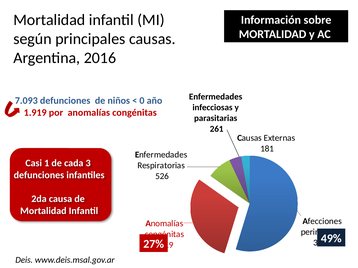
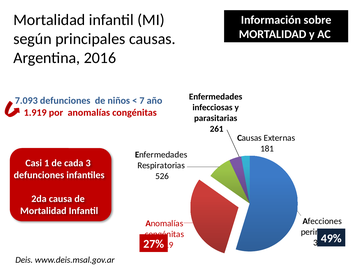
0: 0 -> 7
